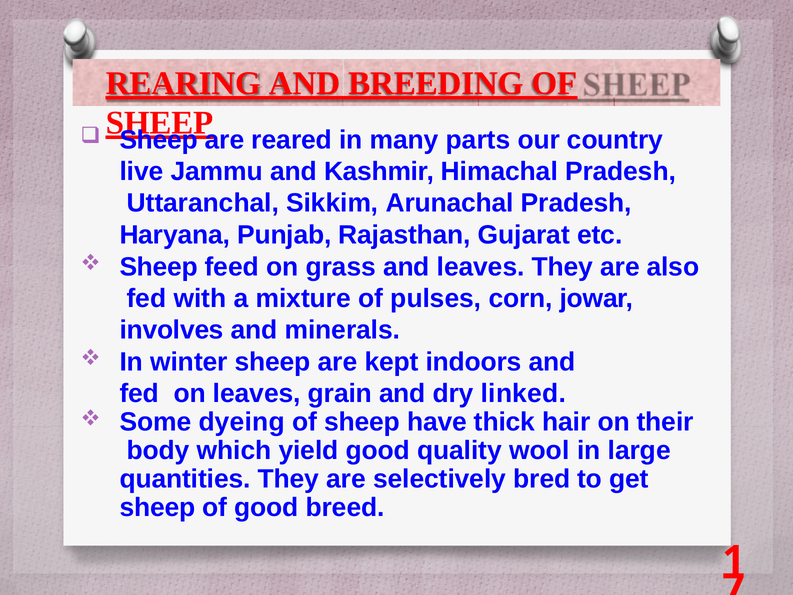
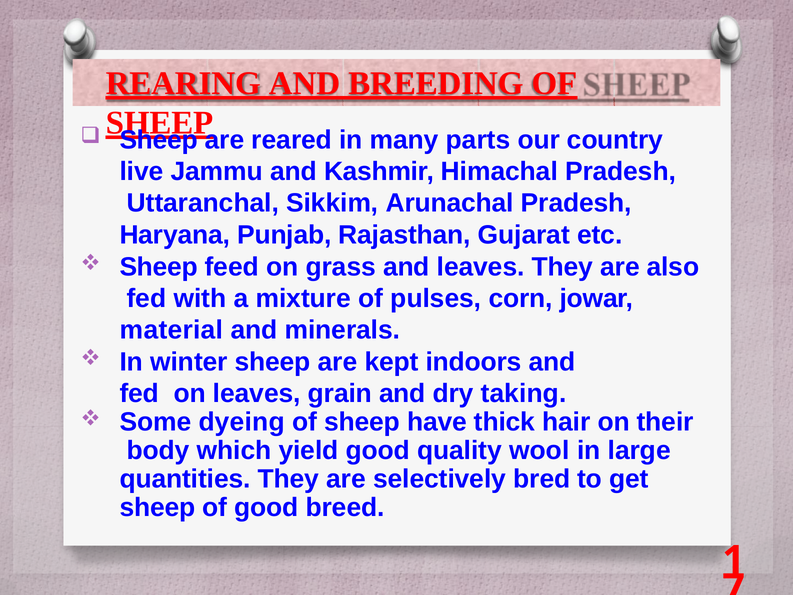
involves: involves -> material
linked: linked -> taking
